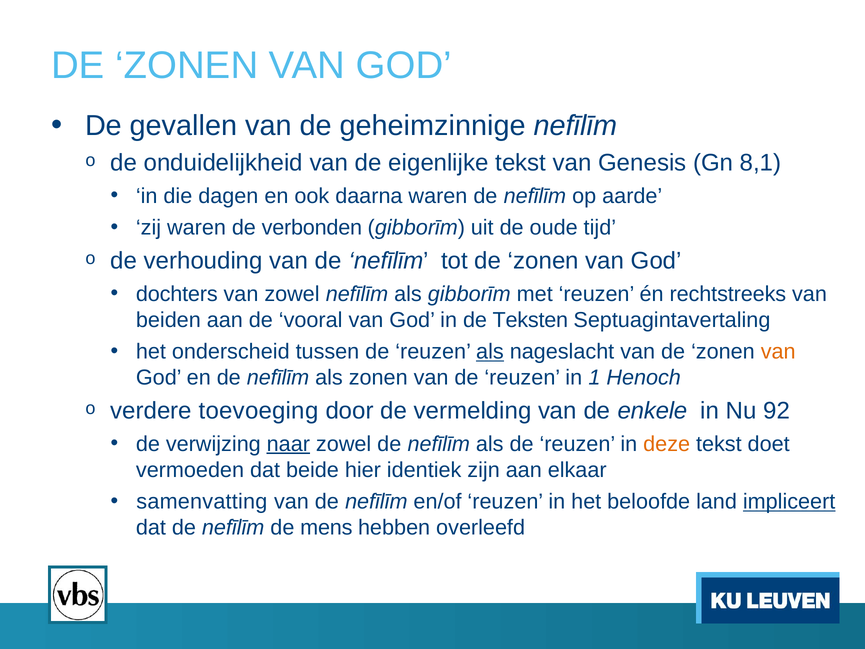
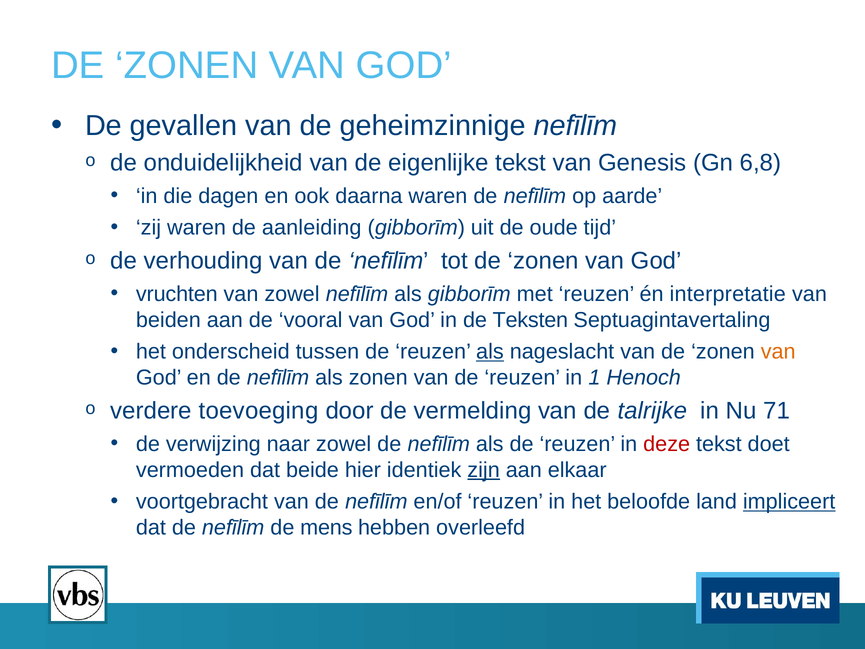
8,1: 8,1 -> 6,8
verbonden: verbonden -> aanleiding
dochters: dochters -> vruchten
rechtstreeks: rechtstreeks -> interpretatie
enkele: enkele -> talrijke
92: 92 -> 71
naar underline: present -> none
deze colour: orange -> red
zijn underline: none -> present
samenvatting: samenvatting -> voortgebracht
